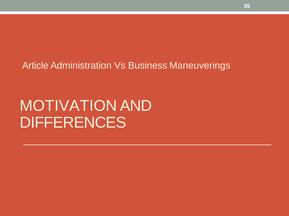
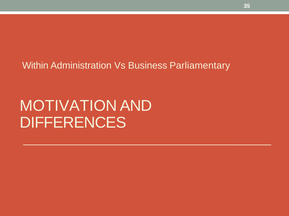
Article: Article -> Within
Maneuverings: Maneuverings -> Parliamentary
